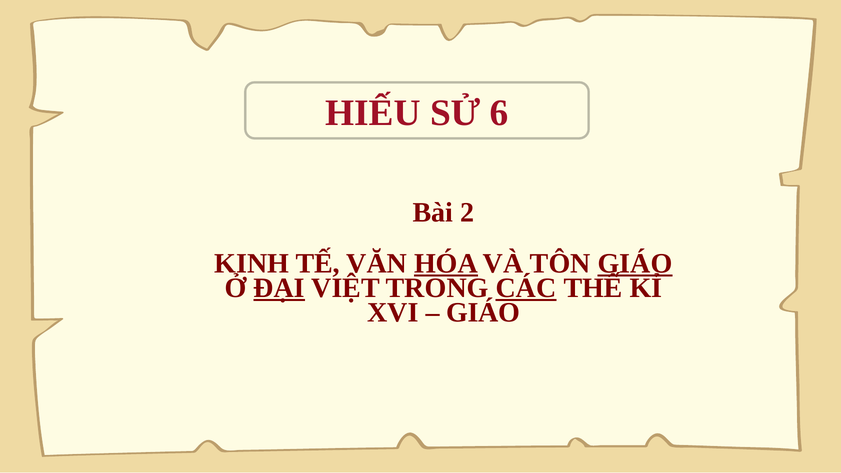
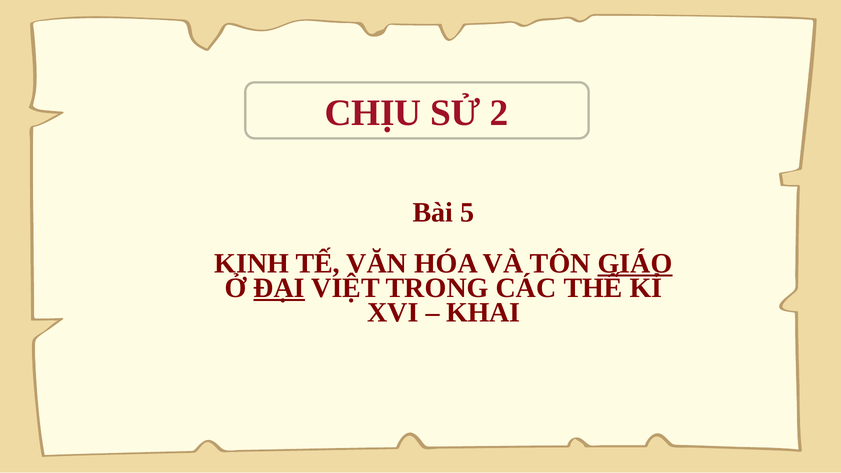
HIẾU: HIẾU -> CHỊU
6: 6 -> 2
2: 2 -> 5
HÓA underline: present -> none
CÁC underline: present -> none
GIÁO at (483, 312): GIÁO -> KHAI
